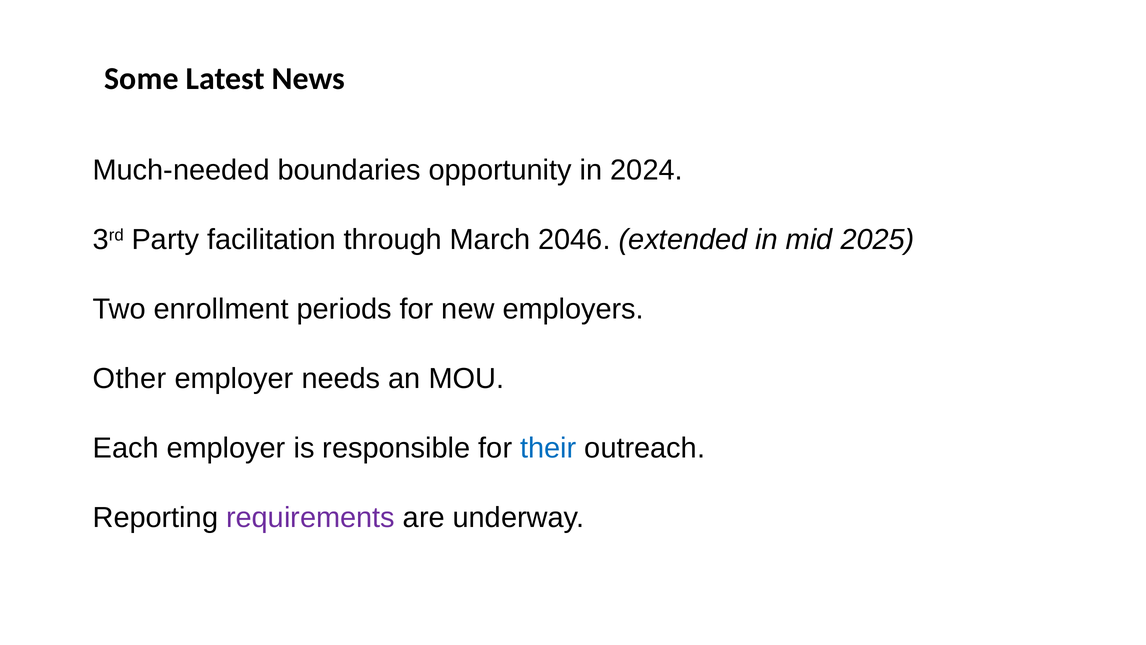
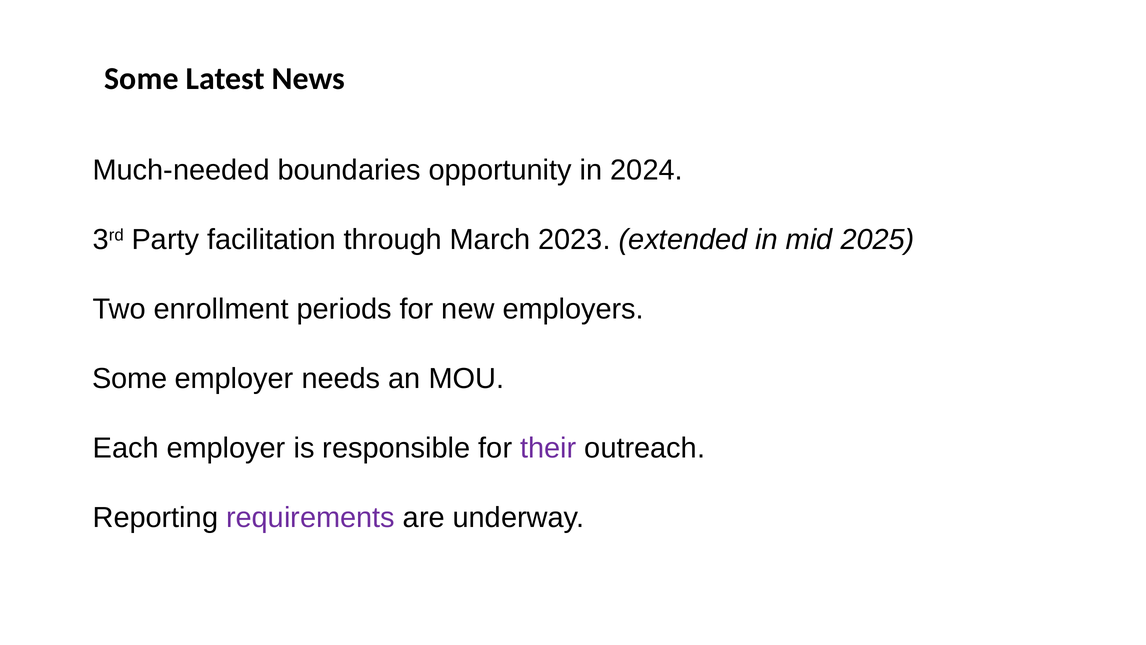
2046: 2046 -> 2023
Other at (130, 379): Other -> Some
their colour: blue -> purple
